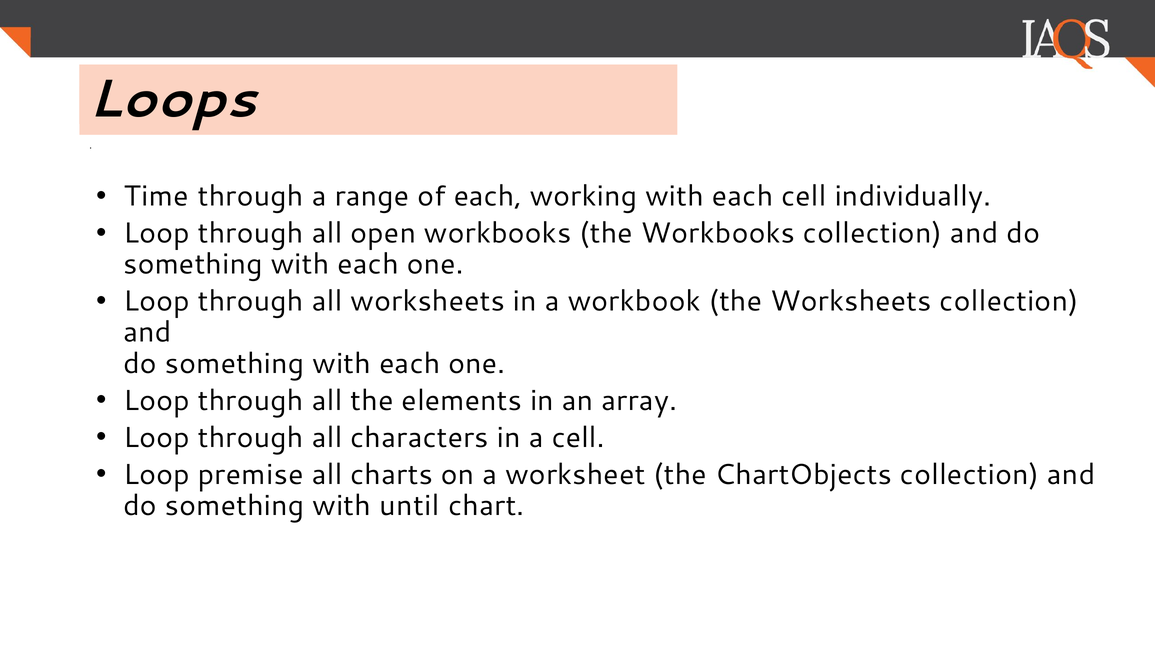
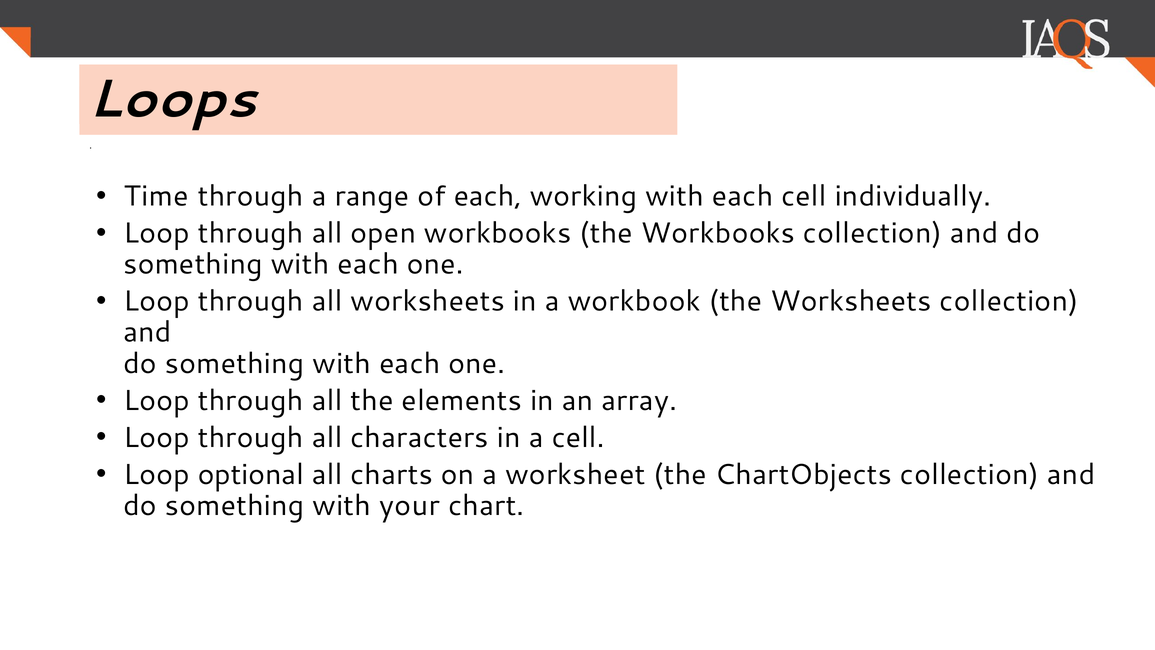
premise: premise -> optional
until: until -> your
